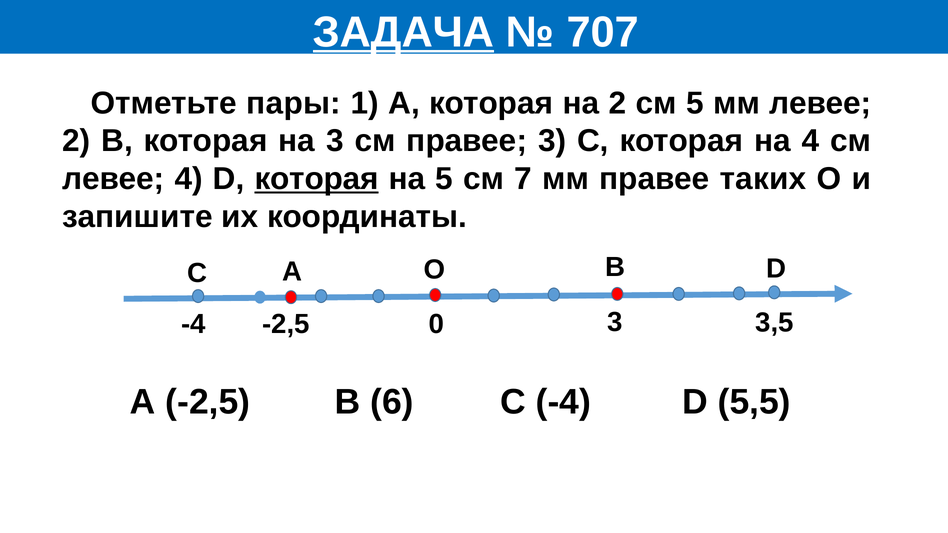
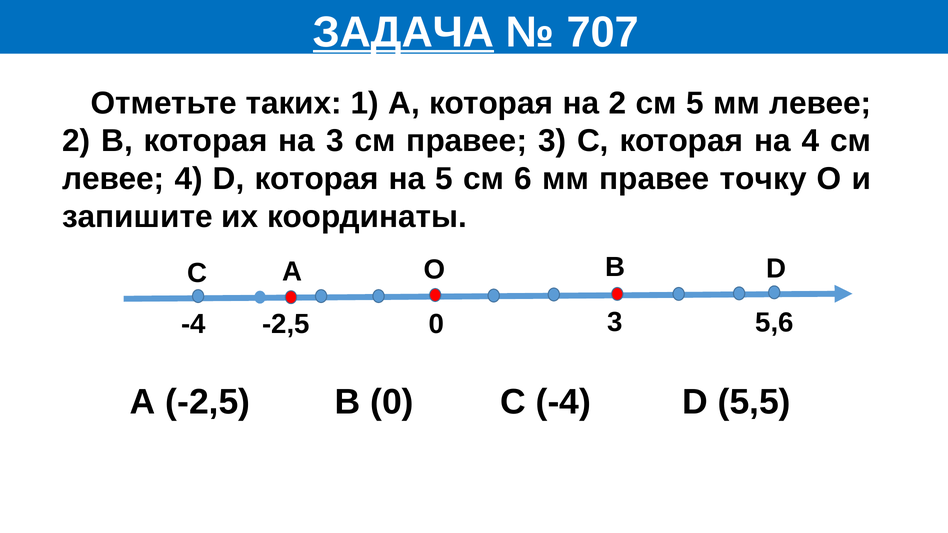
пары: пары -> таких
которая at (317, 179) underline: present -> none
7: 7 -> 6
таких: таких -> точку
3,5: 3,5 -> 5,6
В 6: 6 -> 0
